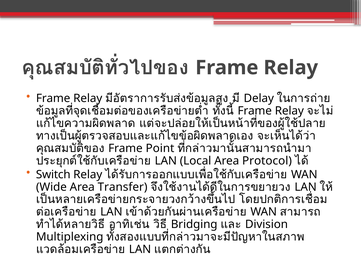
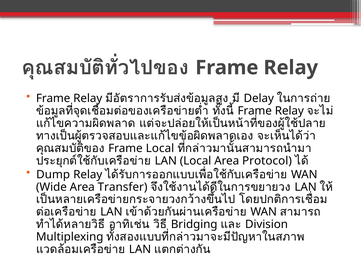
Frame Point: Point -> Local
Switch: Switch -> Dump
